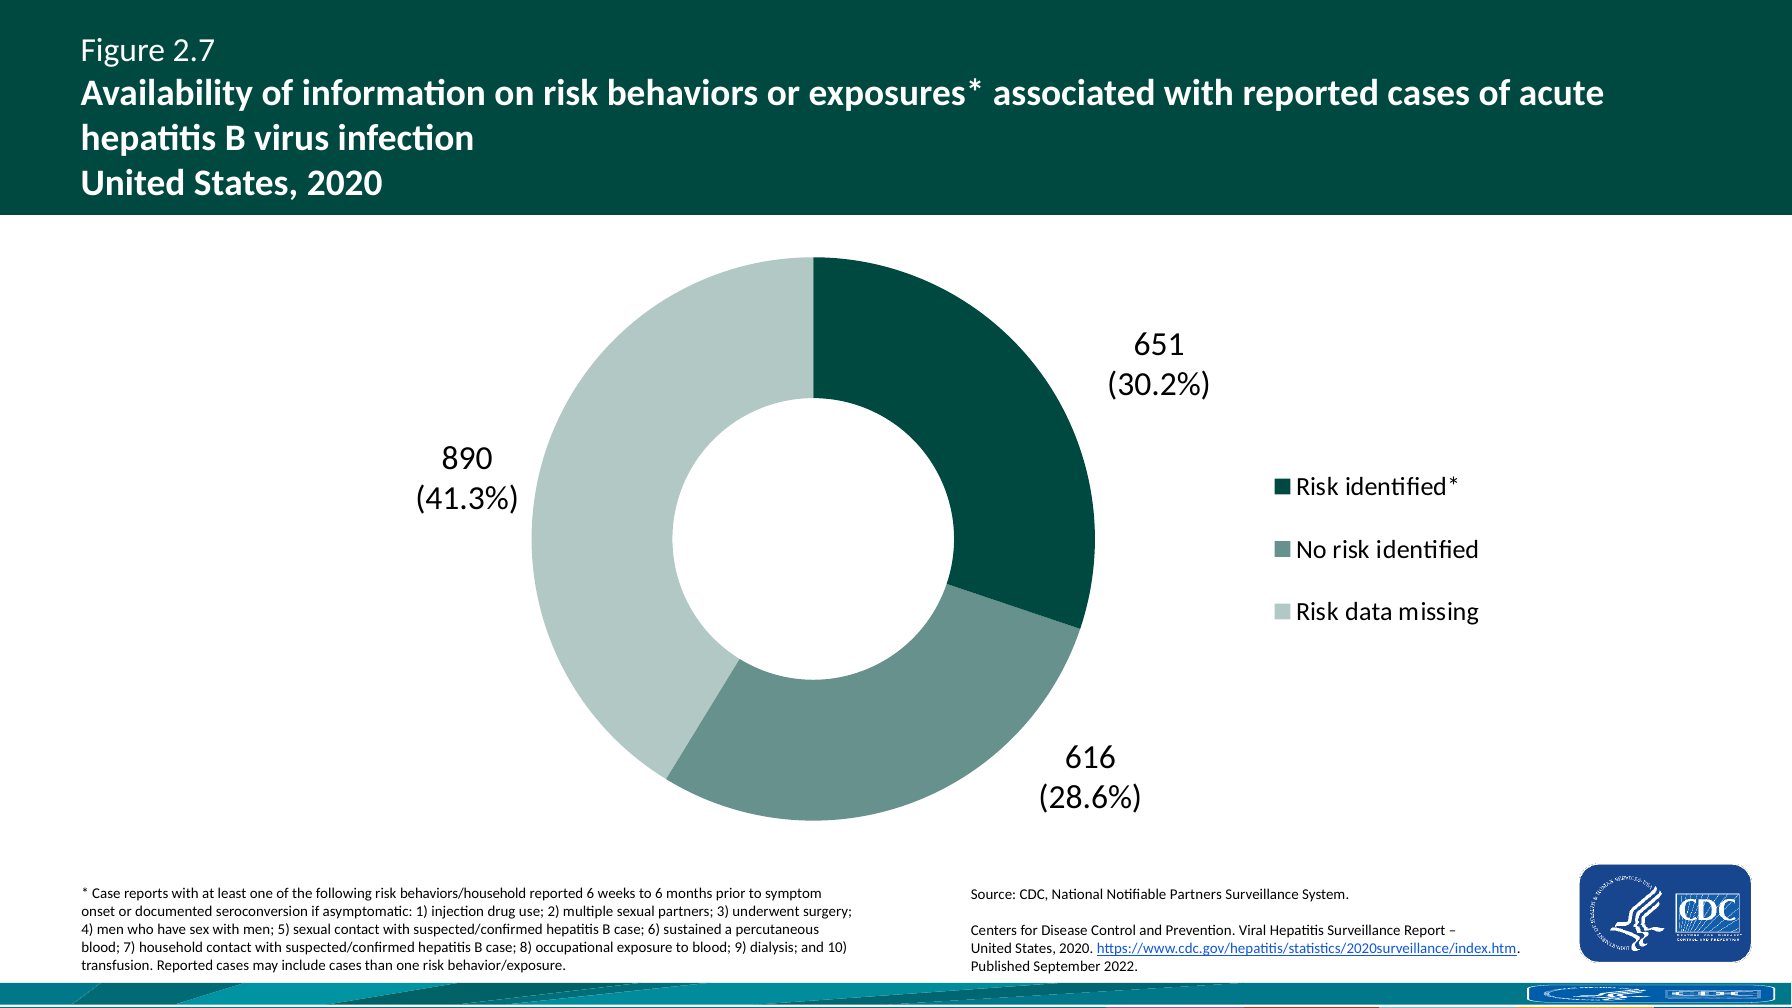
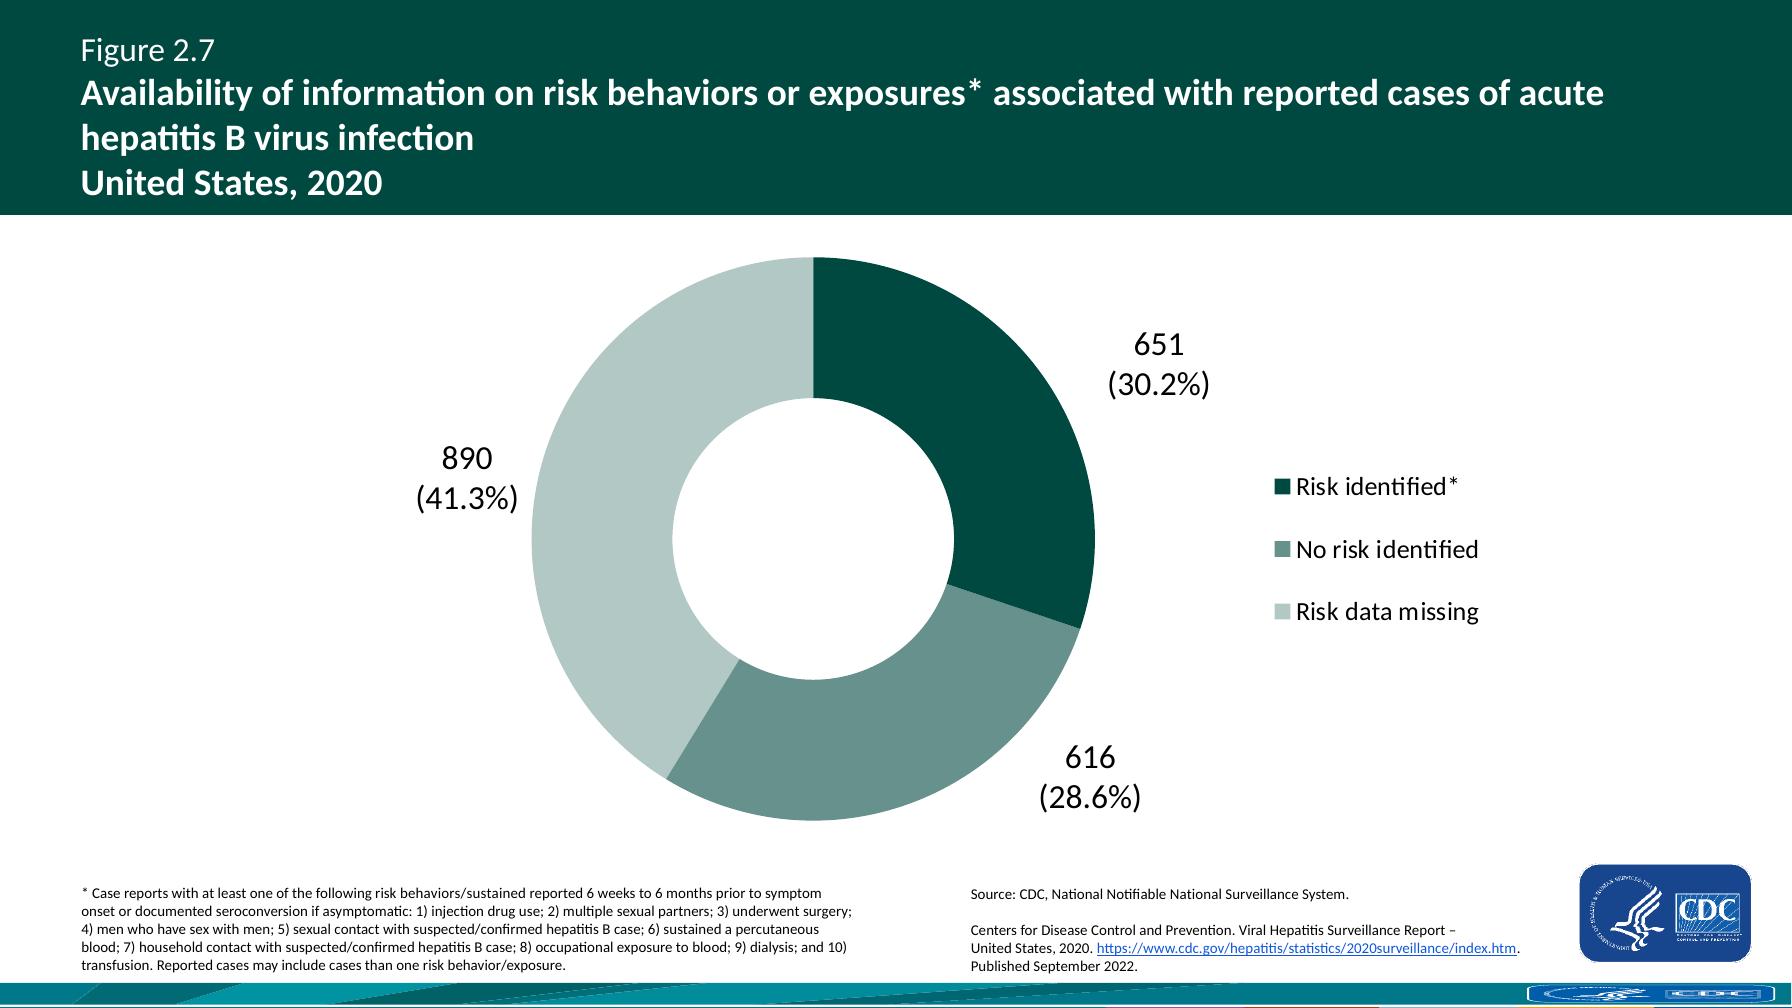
behaviors/household: behaviors/household -> behaviors/sustained
Notifiable Partners: Partners -> National
